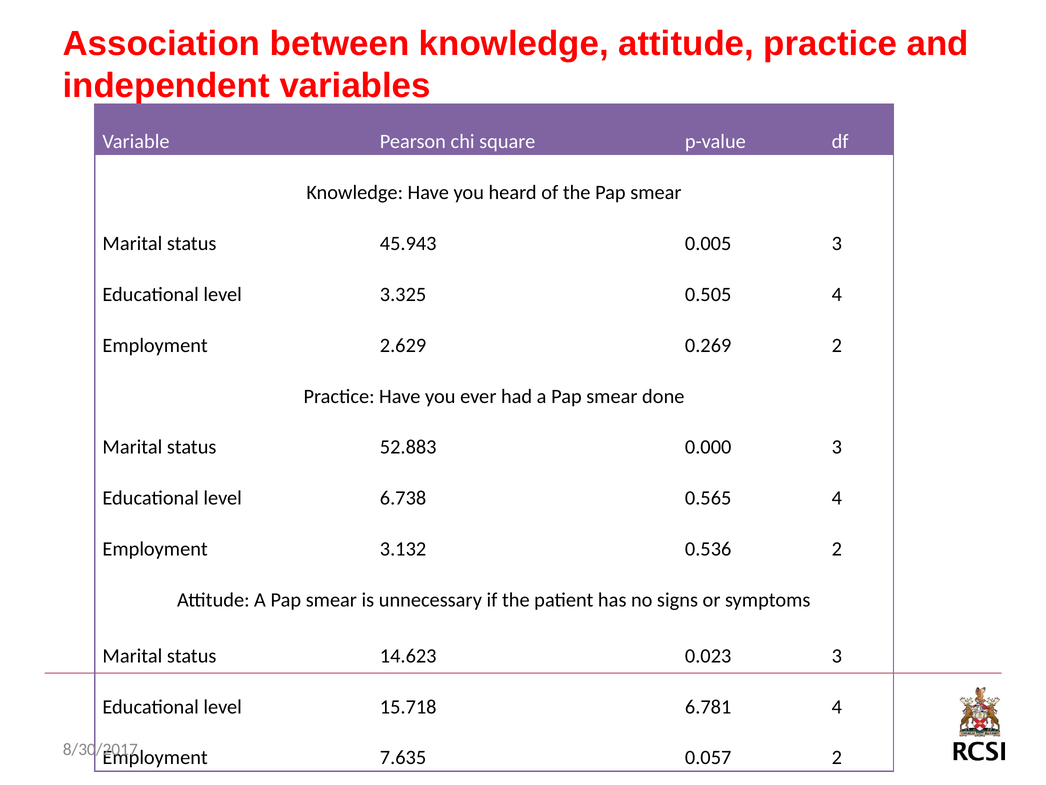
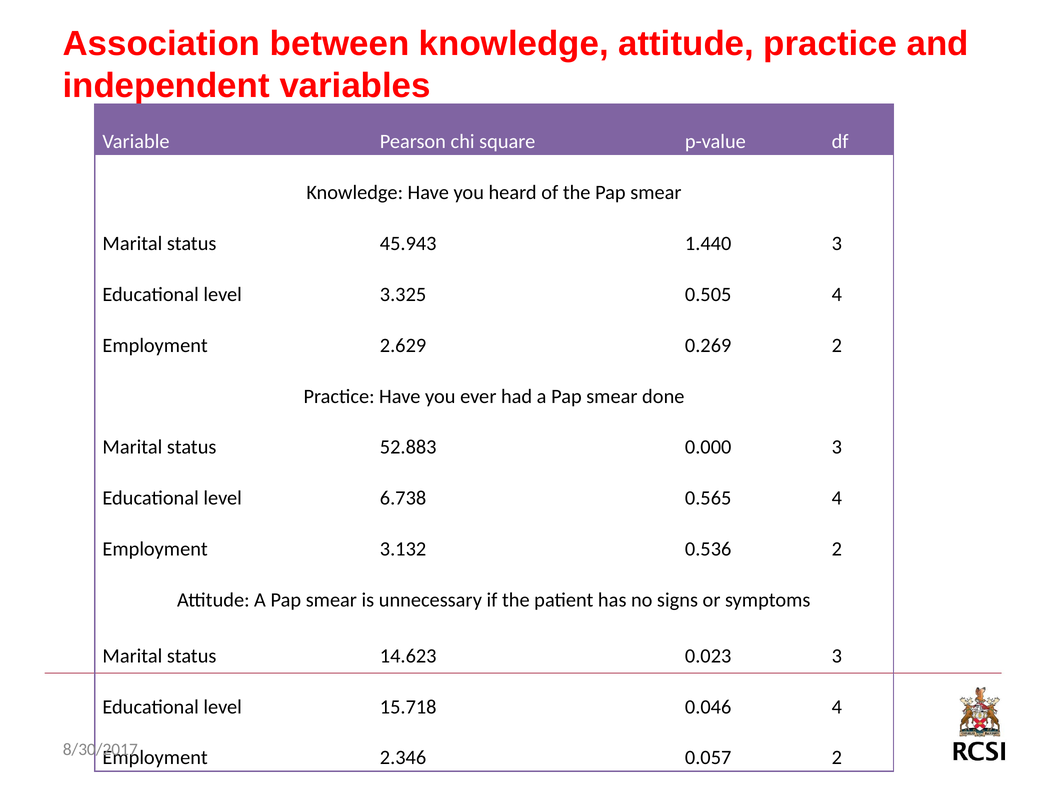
0.005: 0.005 -> 1.440
6.781: 6.781 -> 0.046
7.635: 7.635 -> 2.346
